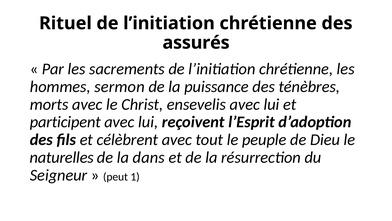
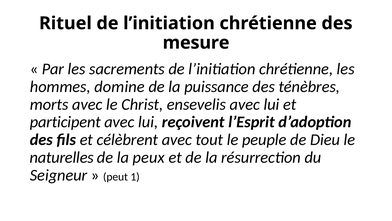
assurés: assurés -> mesure
sermon: sermon -> domine
dans: dans -> peux
